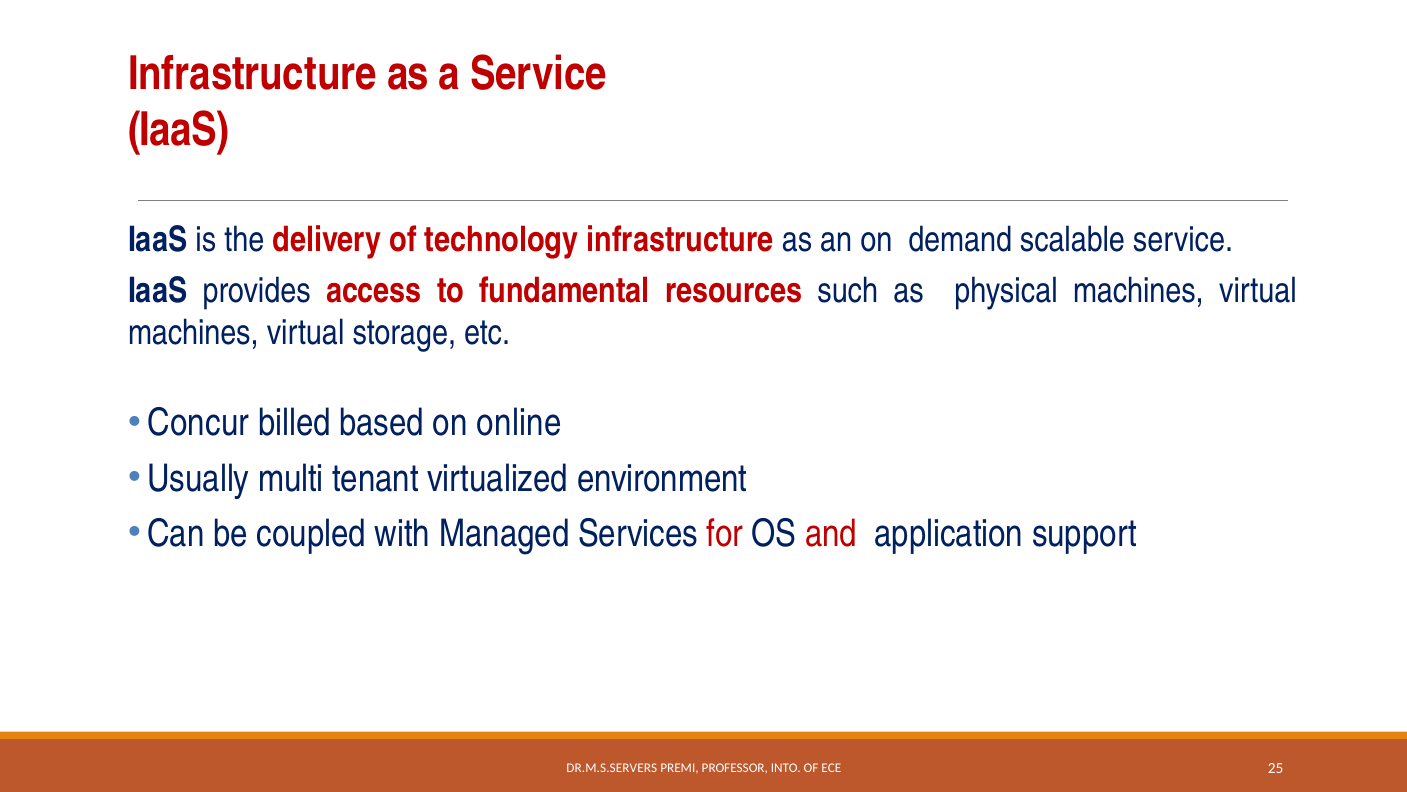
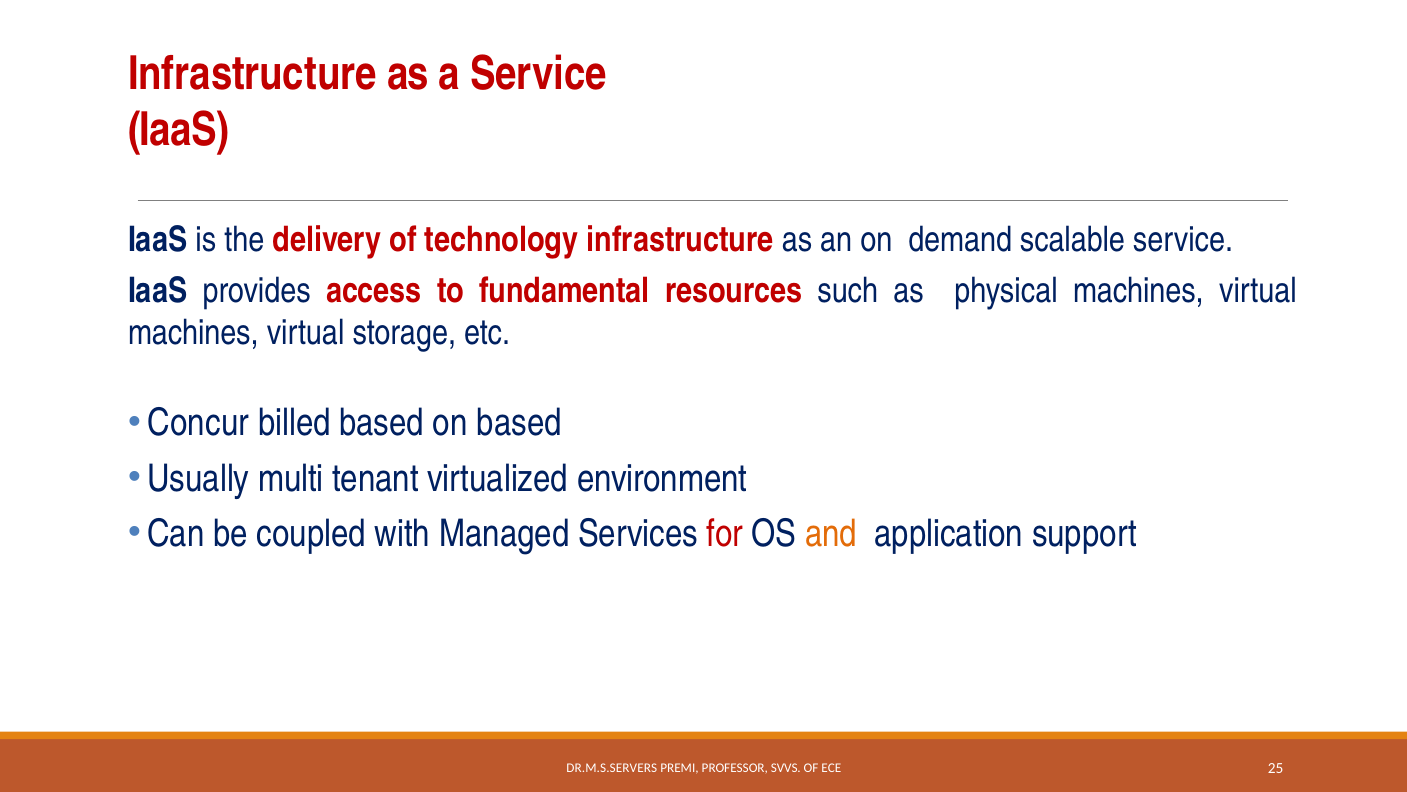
on online: online -> based
and colour: red -> orange
INTO: INTO -> SVVS
